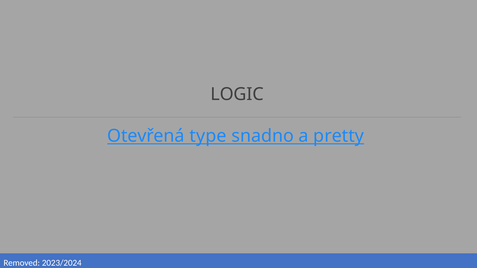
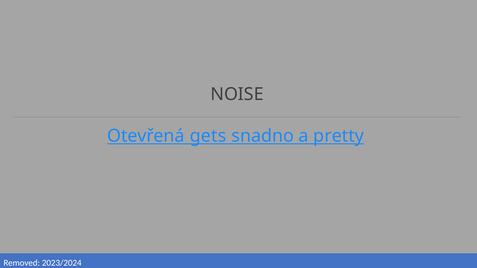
LOGIC: LOGIC -> NOISE
type: type -> gets
